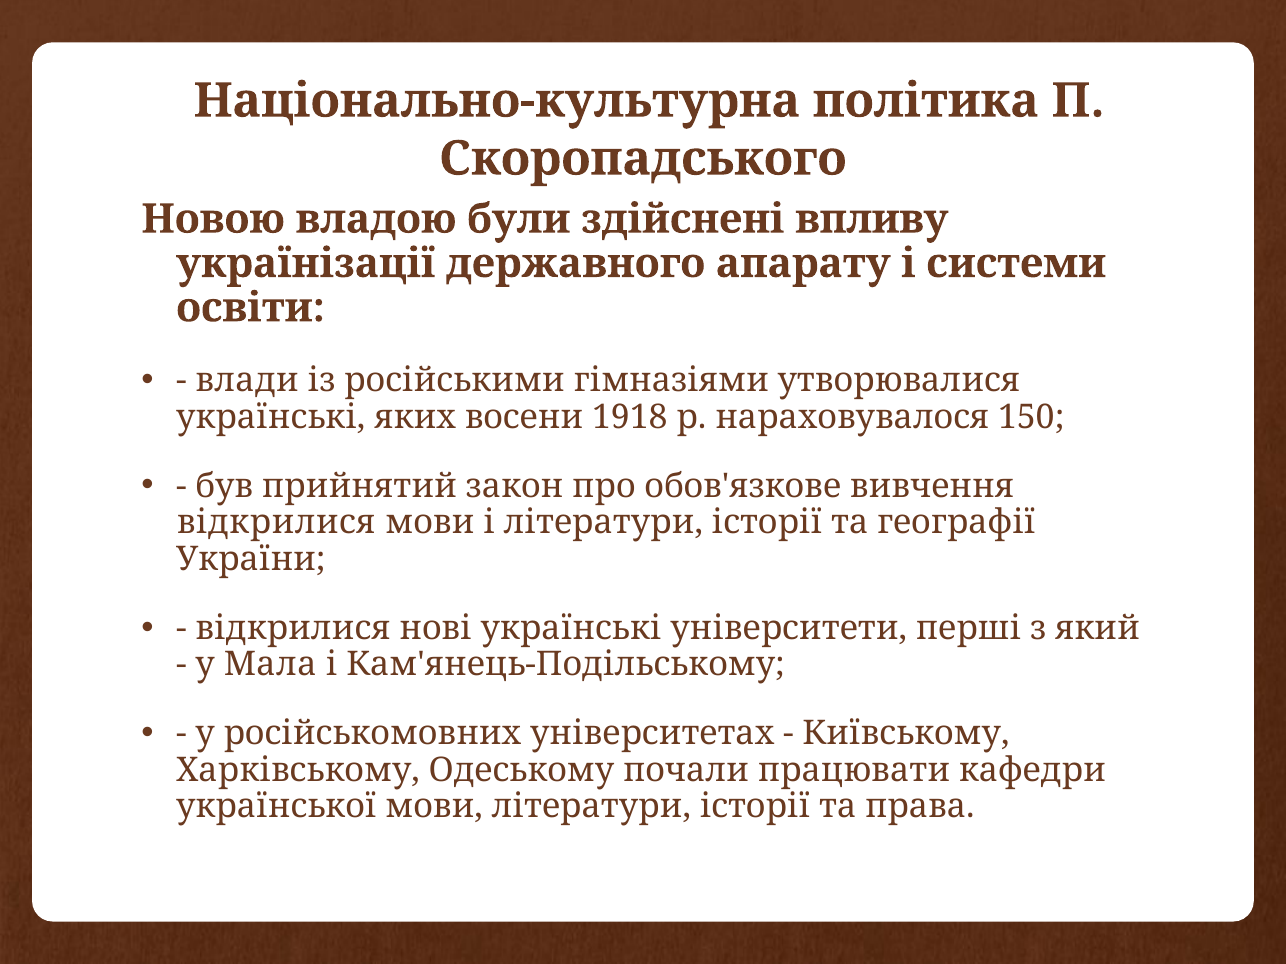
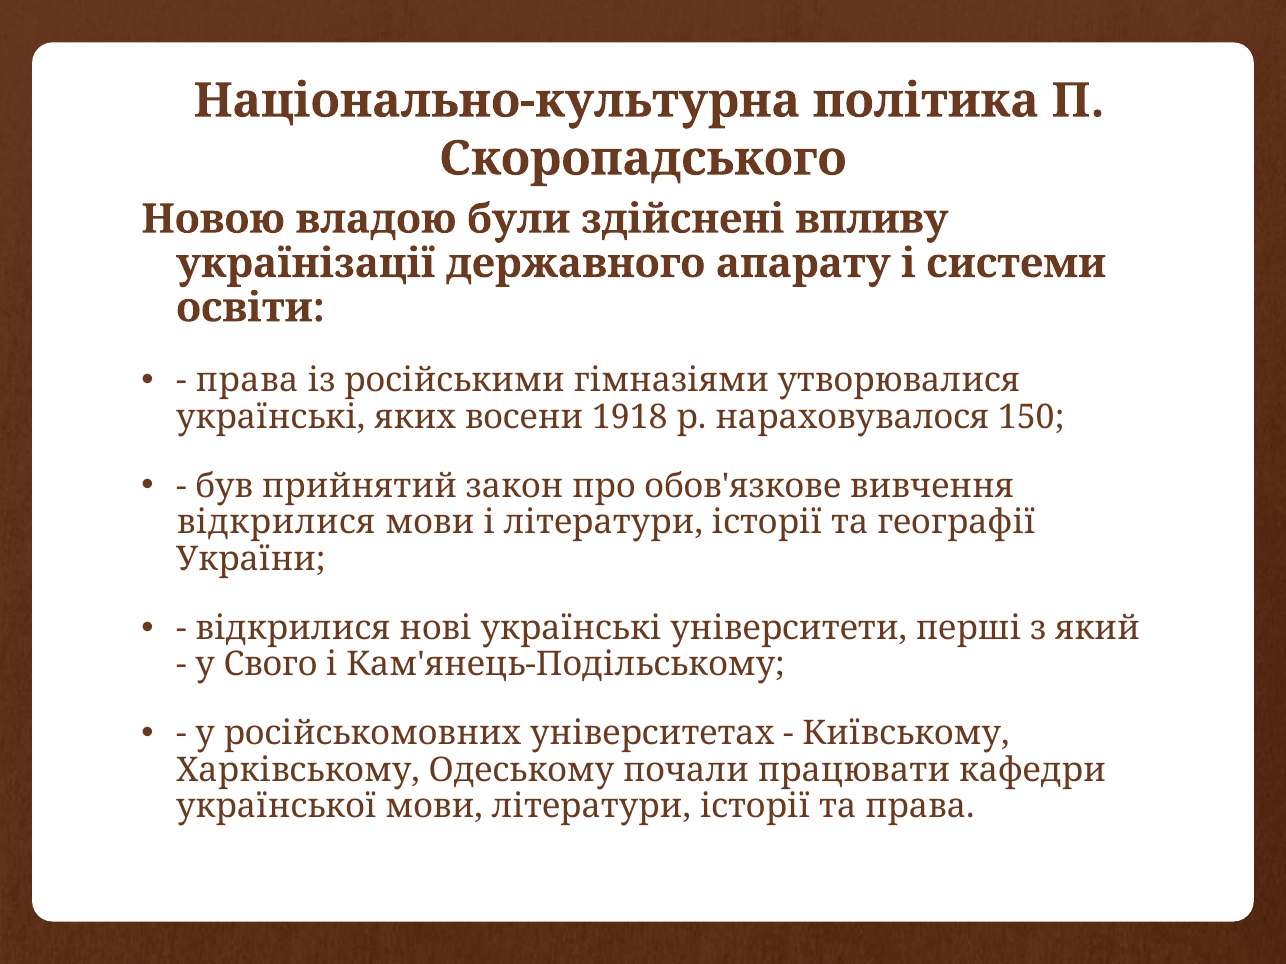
влади at (247, 381): влади -> права
Мала: Мала -> Свого
